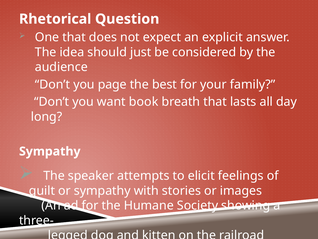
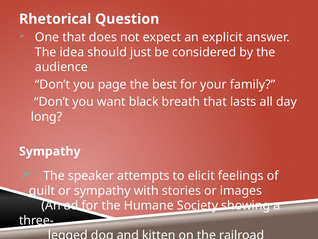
book: book -> black
